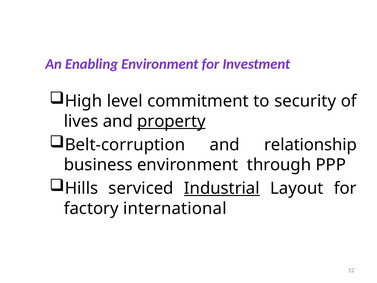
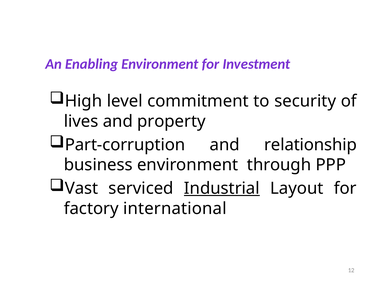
property underline: present -> none
Belt-corruption: Belt-corruption -> Part-corruption
Hills: Hills -> Vast
